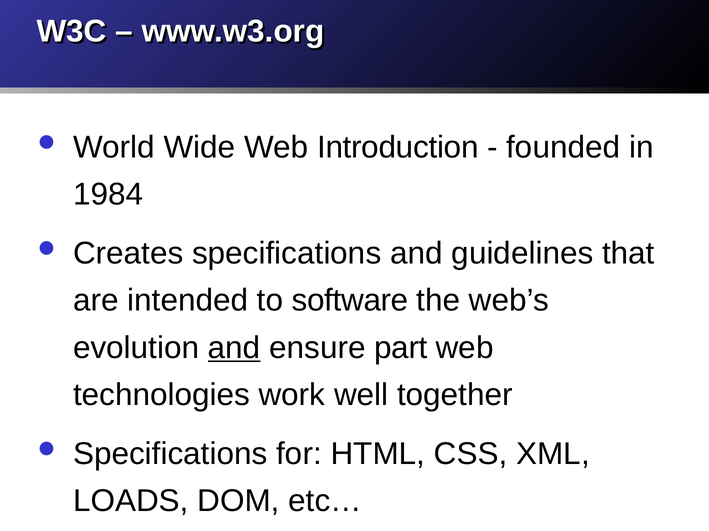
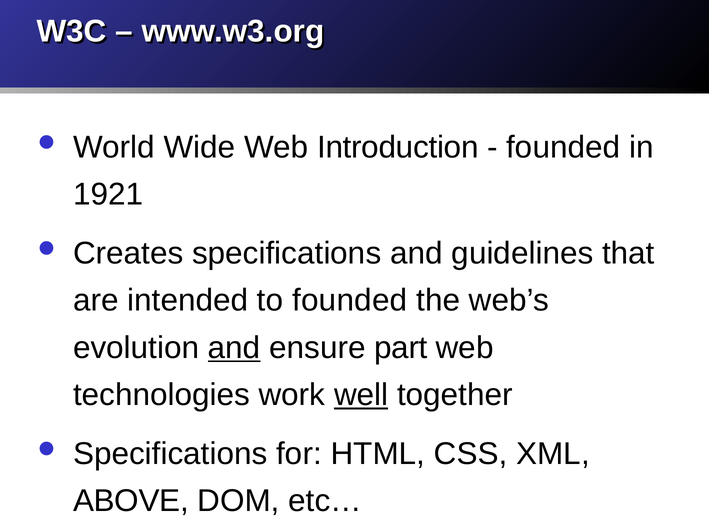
1984: 1984 -> 1921
to software: software -> founded
well underline: none -> present
LOADS: LOADS -> ABOVE
